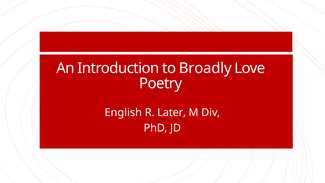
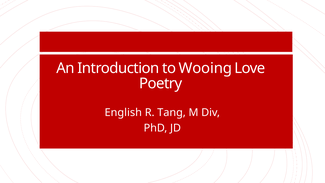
Broadly: Broadly -> Wooing
Later: Later -> Tang
